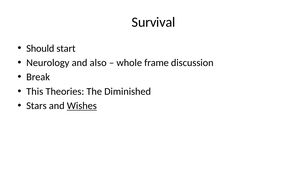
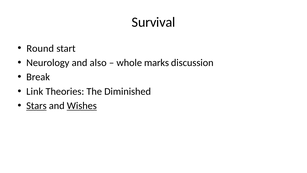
Should: Should -> Round
frame: frame -> marks
This: This -> Link
Stars underline: none -> present
